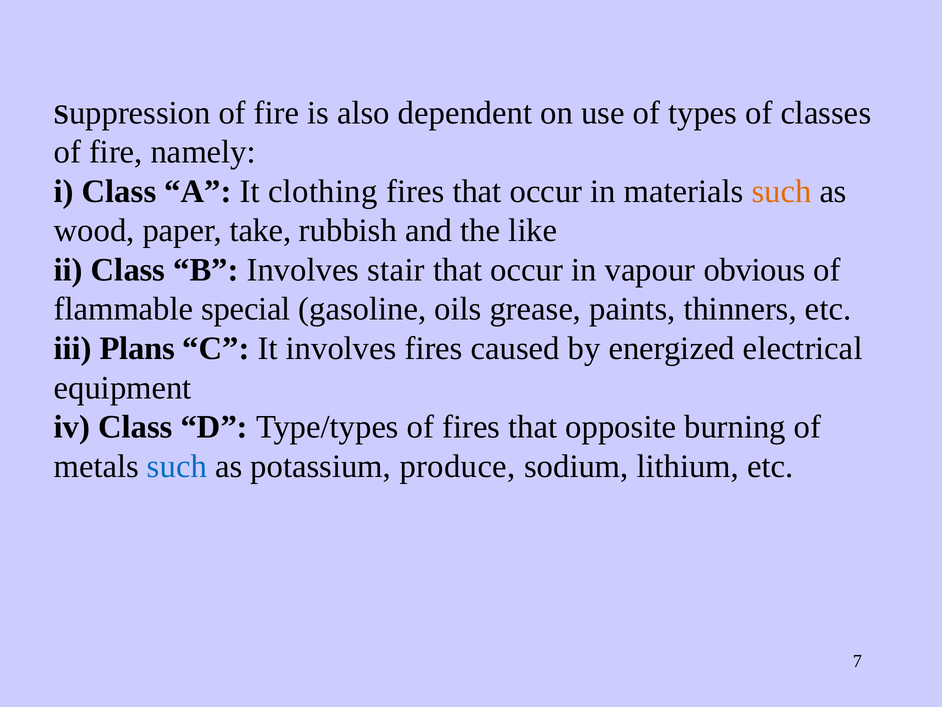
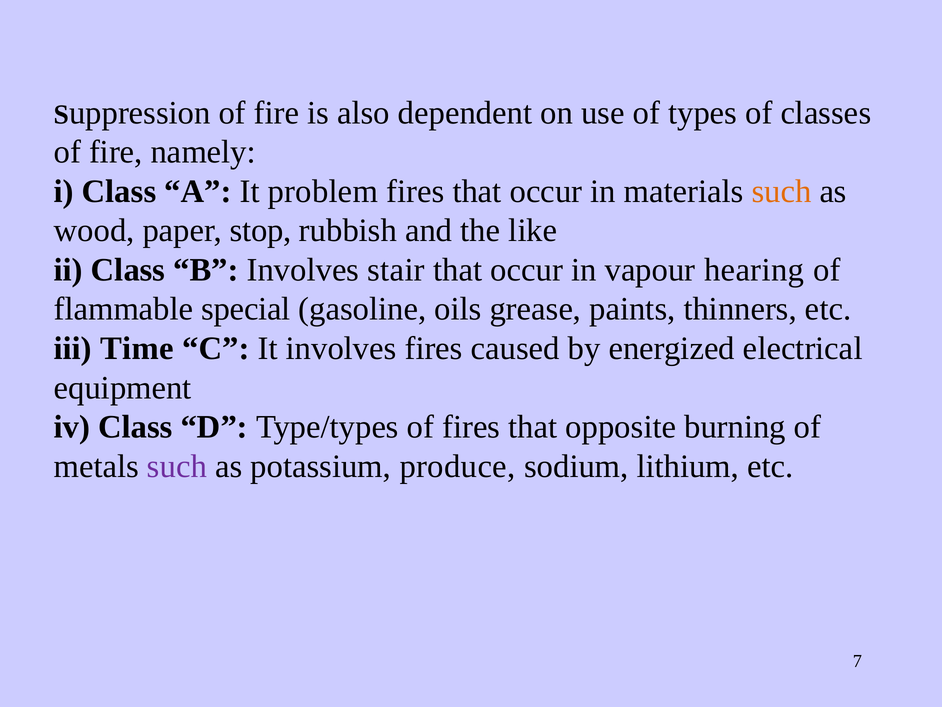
clothing: clothing -> problem
take: take -> stop
obvious: obvious -> hearing
Plans: Plans -> Time
such at (177, 466) colour: blue -> purple
